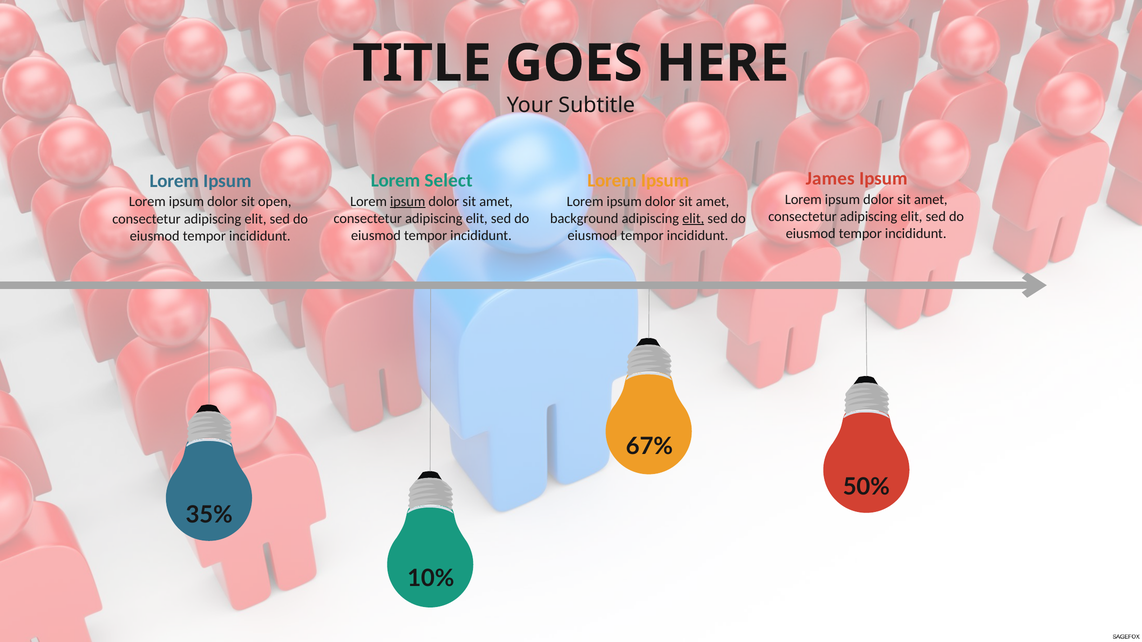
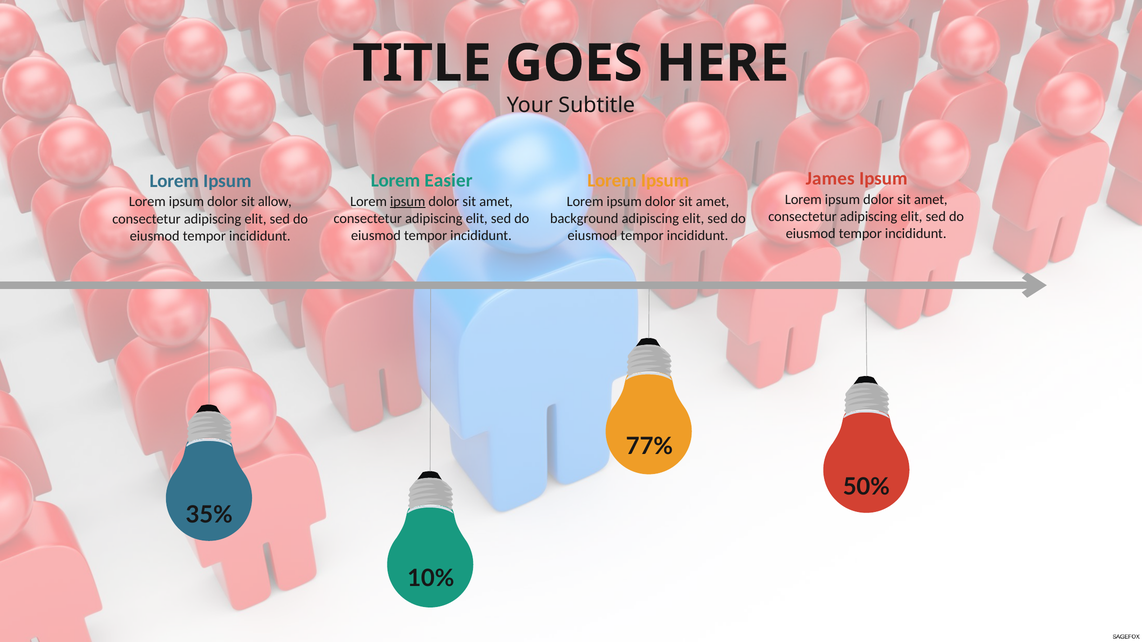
Select: Select -> Easier
open: open -> allow
elit at (693, 219) underline: present -> none
67%: 67% -> 77%
